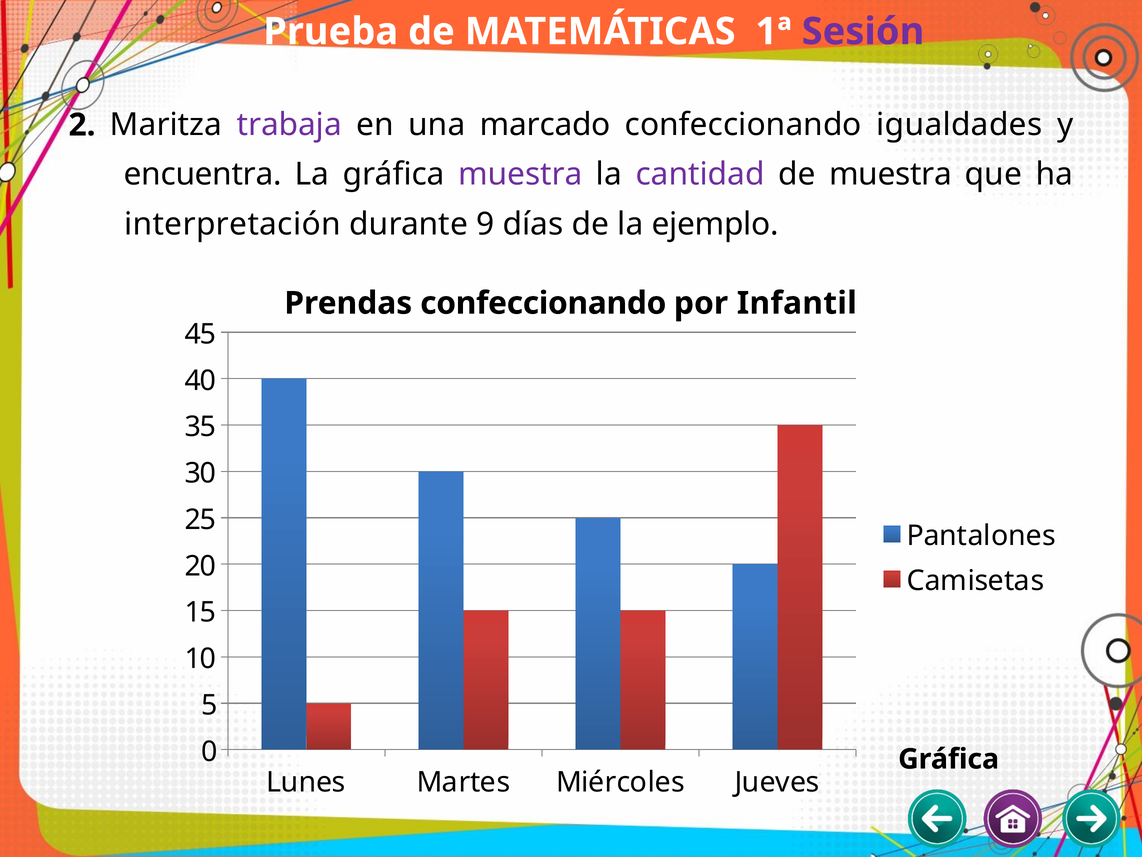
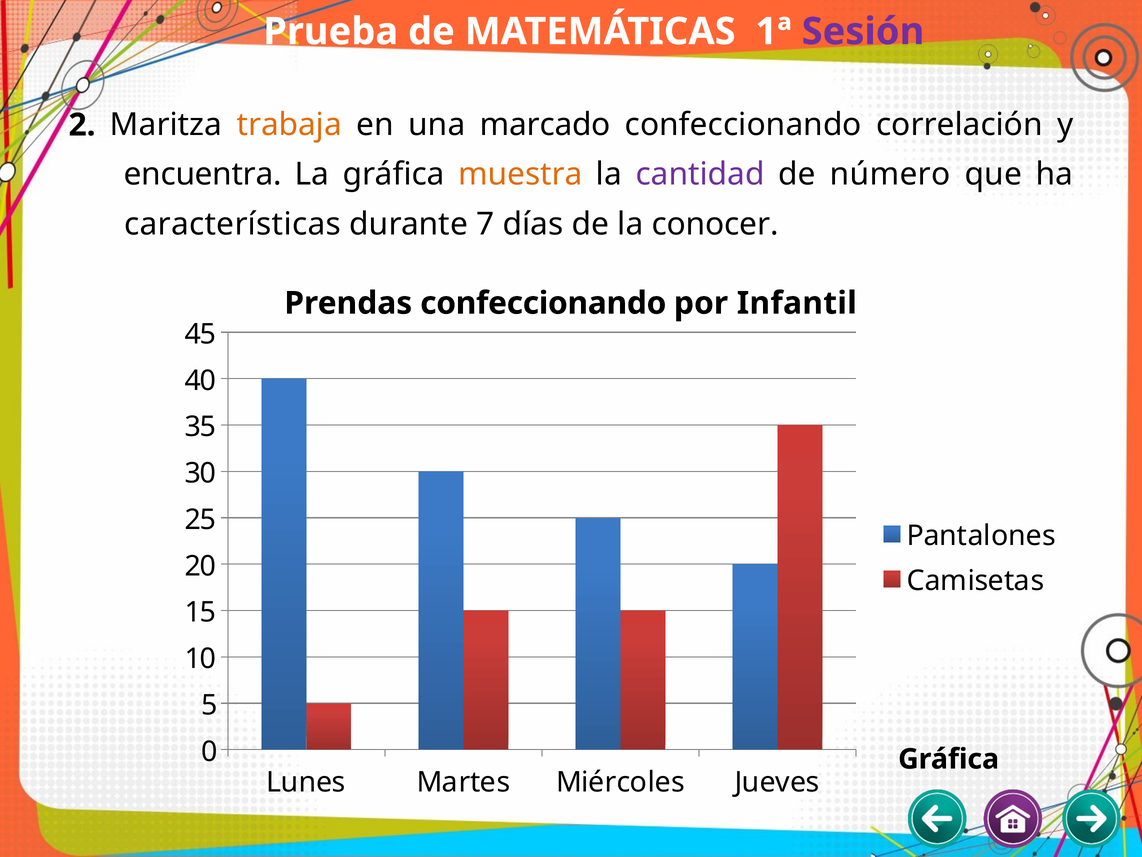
trabaja colour: purple -> orange
igualdades: igualdades -> correlación
muestra at (520, 174) colour: purple -> orange
de muestra: muestra -> número
interpretación: interpretación -> características
9: 9 -> 7
ejemplo: ejemplo -> conocer
